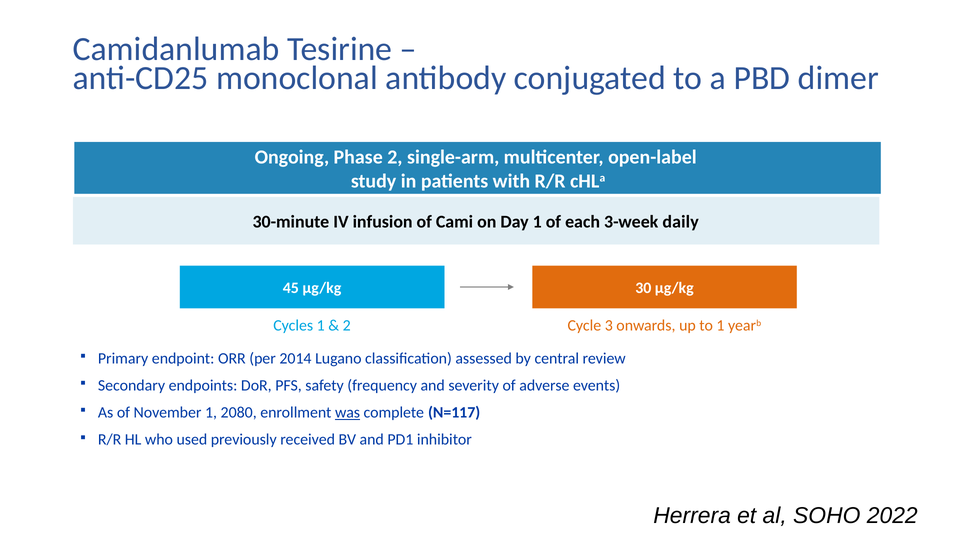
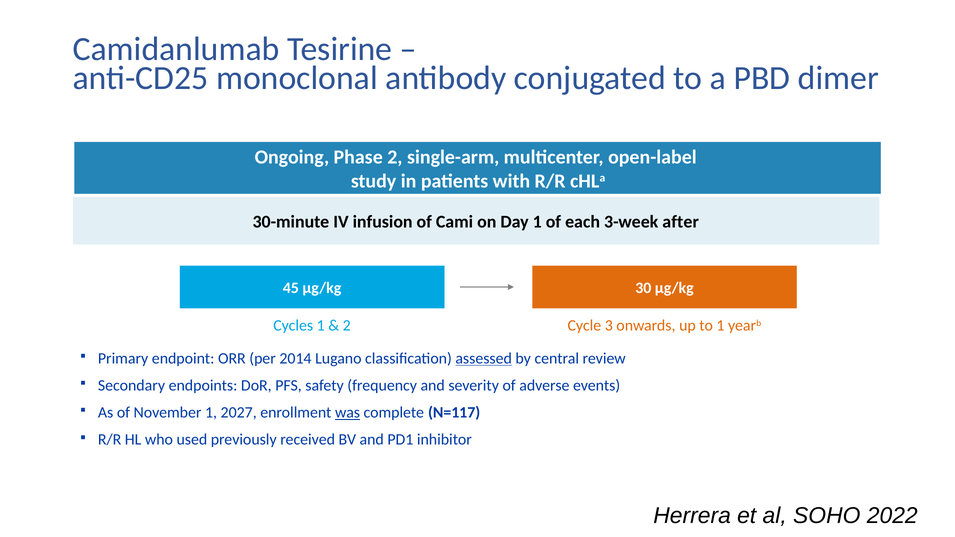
daily: daily -> after
assessed underline: none -> present
2080: 2080 -> 2027
